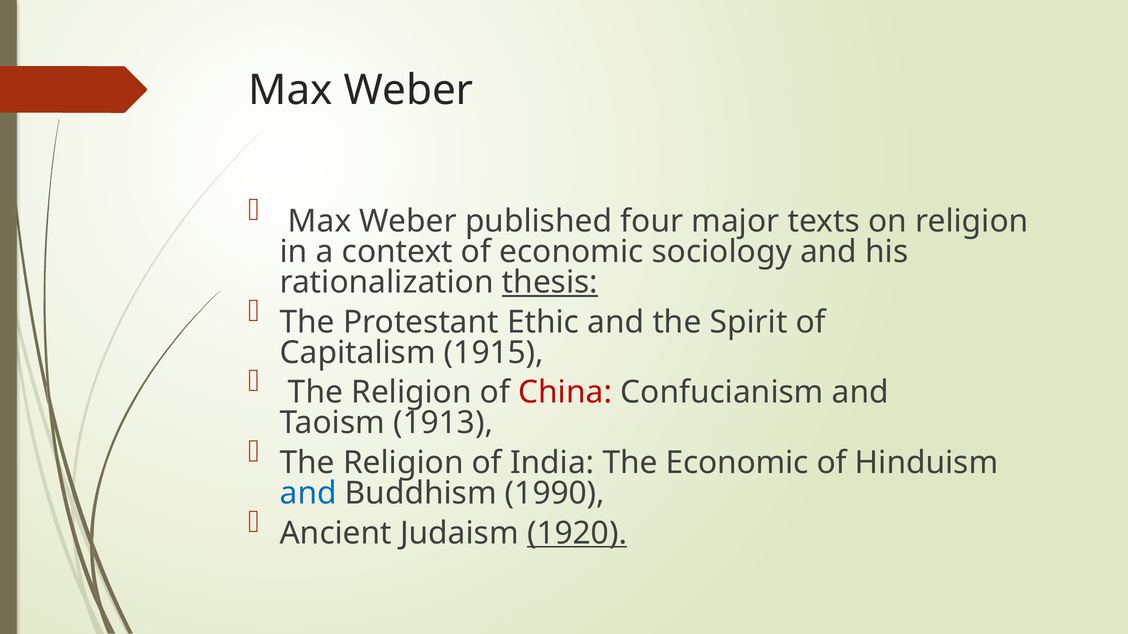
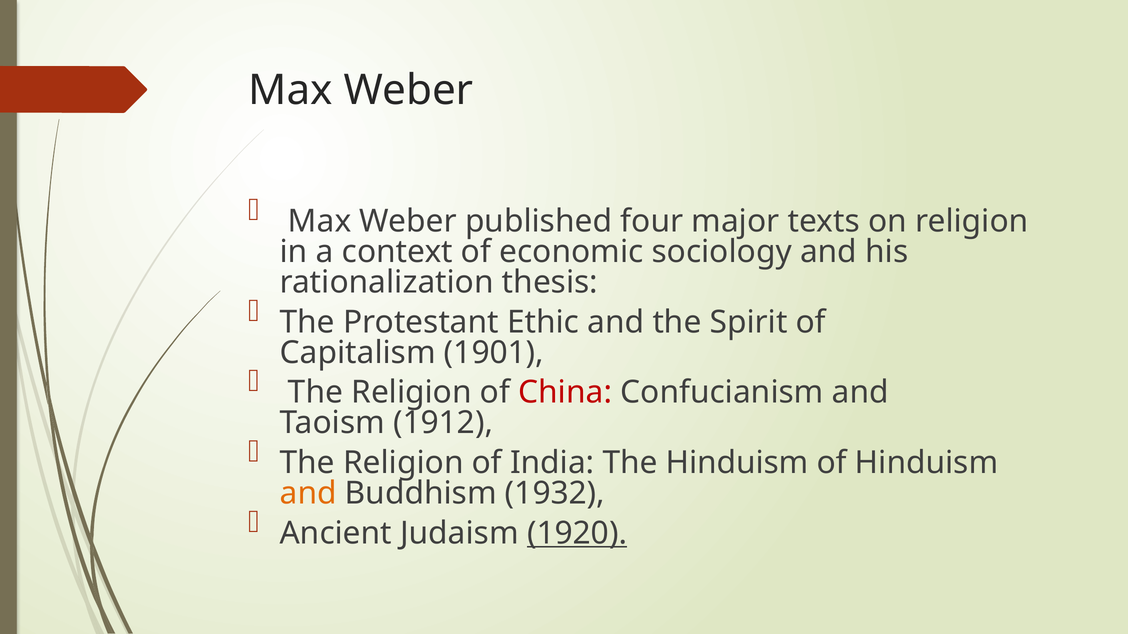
thesis underline: present -> none
1915: 1915 -> 1901
1913: 1913 -> 1912
The Economic: Economic -> Hinduism
and at (308, 494) colour: blue -> orange
1990: 1990 -> 1932
